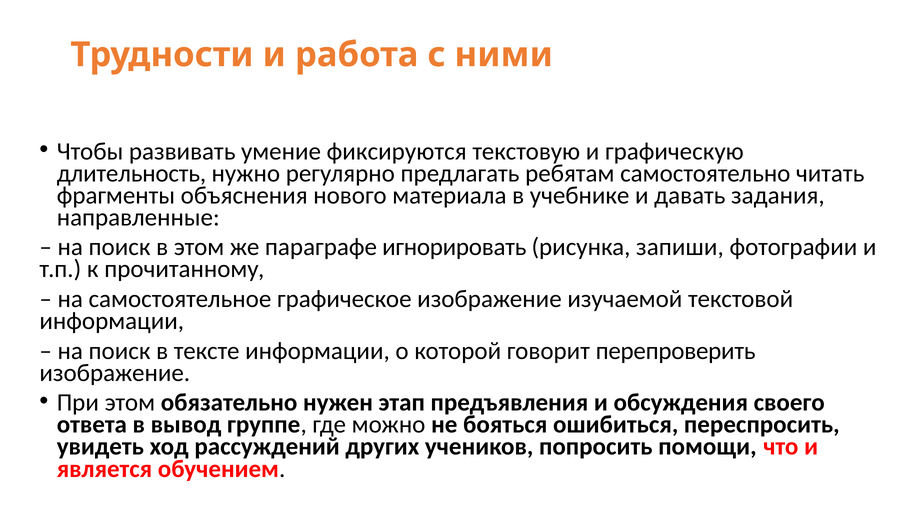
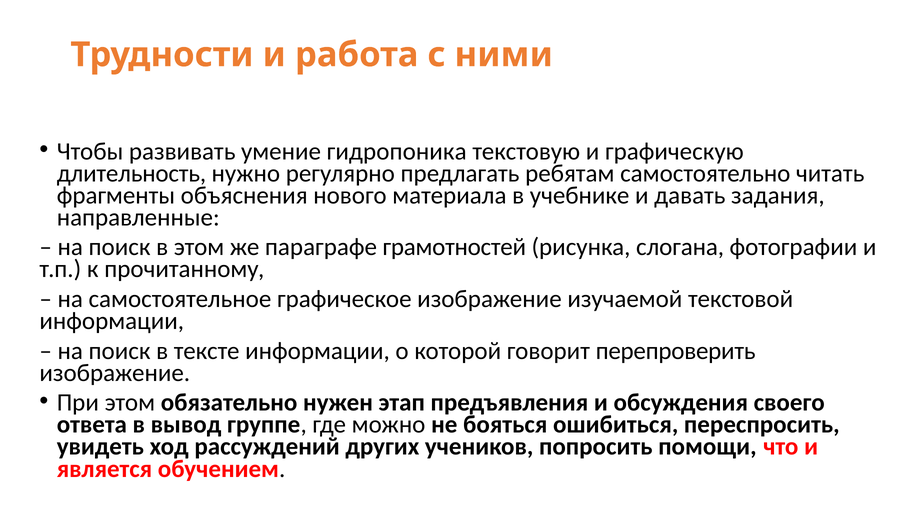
фиксируются: фиксируются -> гидропоника
игнорировать: игнорировать -> грамотностей
запиши: запиши -> слогана
